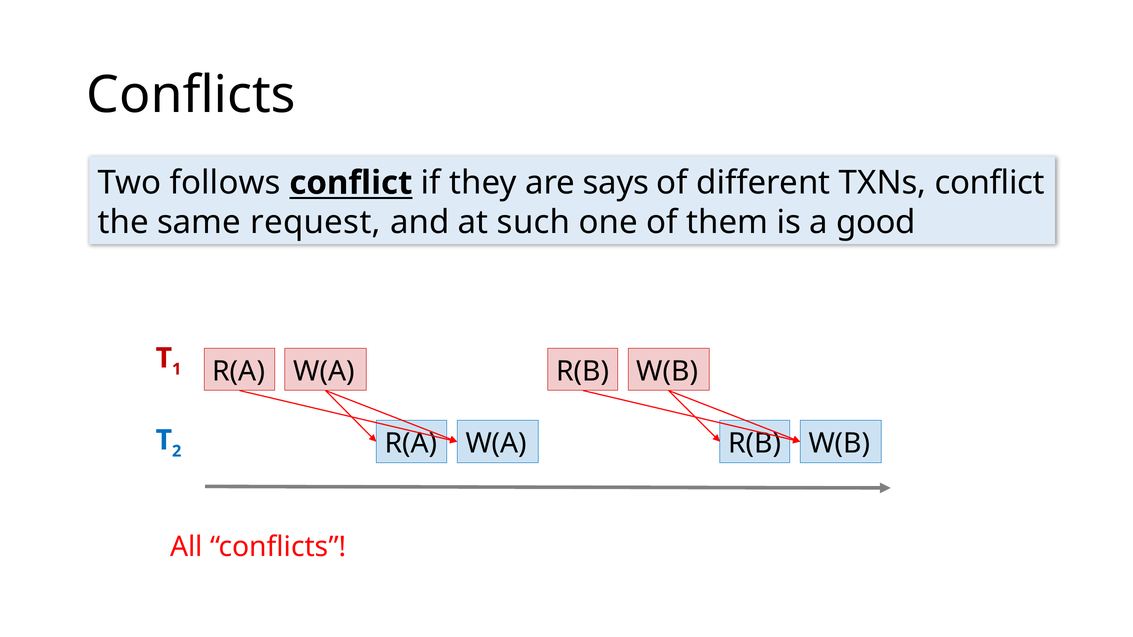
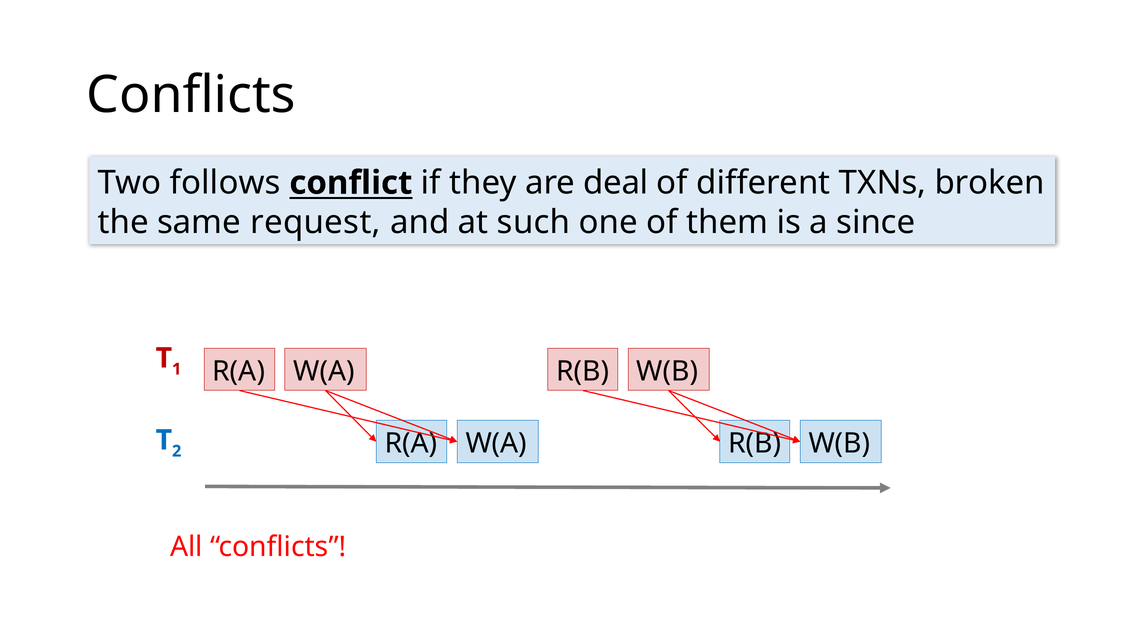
says: says -> deal
TXNs conflict: conflict -> broken
good: good -> since
